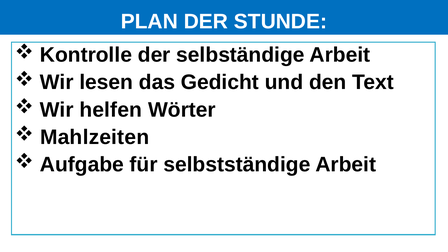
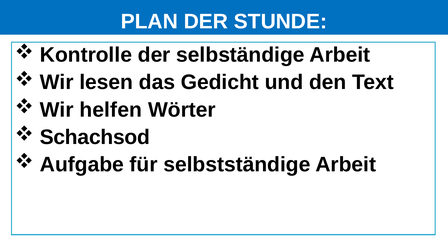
Mahlzeiten: Mahlzeiten -> Schachsod
